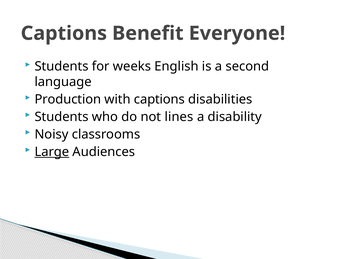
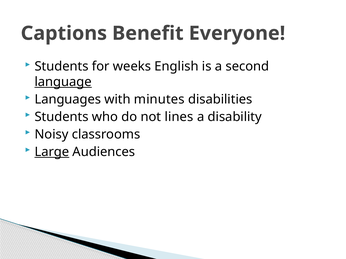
language underline: none -> present
Production: Production -> Languages
with captions: captions -> minutes
